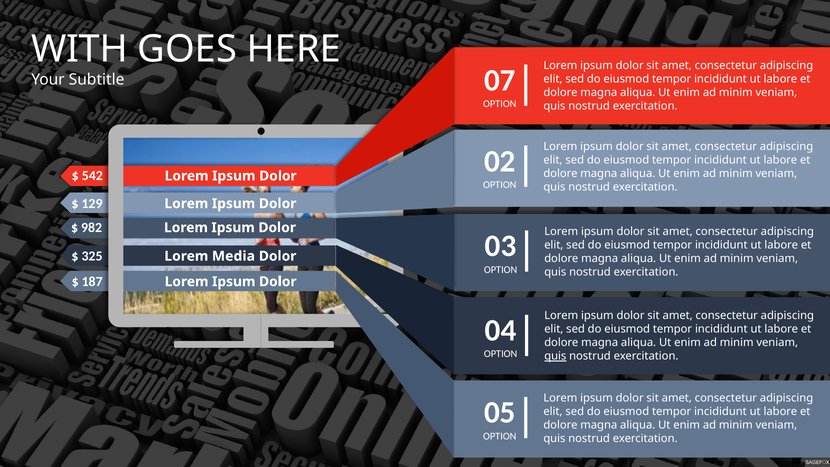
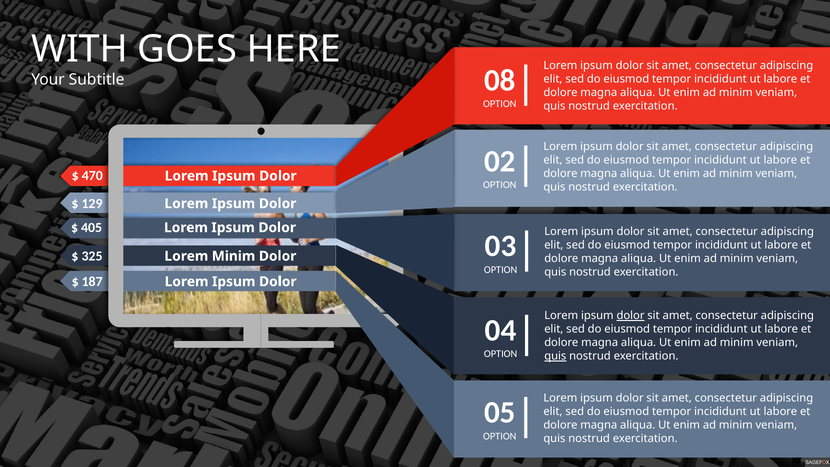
07: 07 -> 08
542: 542 -> 470
982: 982 -> 405
Lorem Media: Media -> Minim
dolor at (631, 316) underline: none -> present
